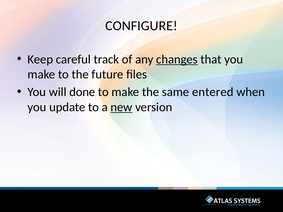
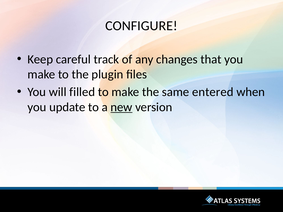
changes underline: present -> none
future: future -> plugin
done: done -> filled
